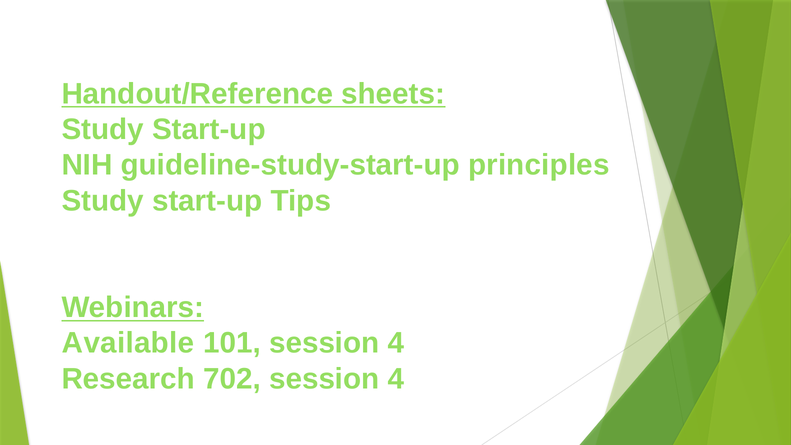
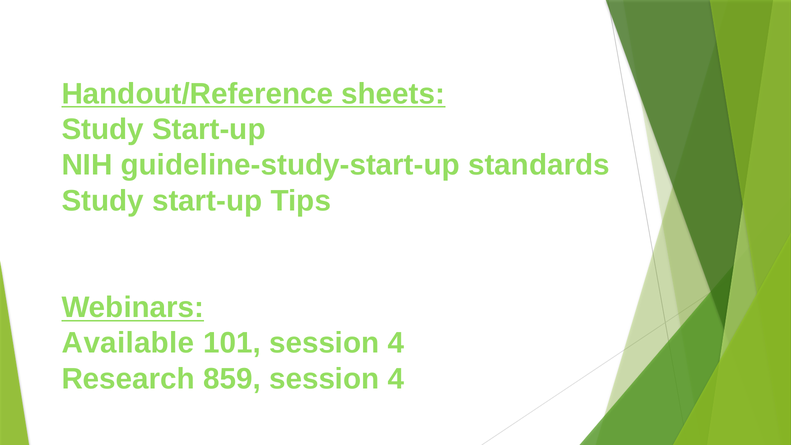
principles: principles -> standards
702: 702 -> 859
